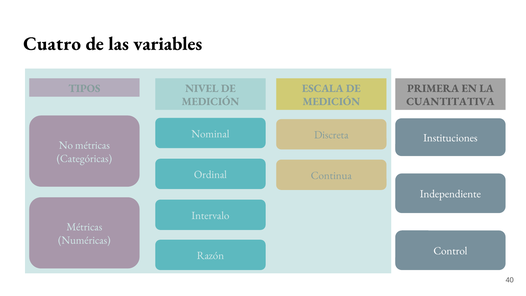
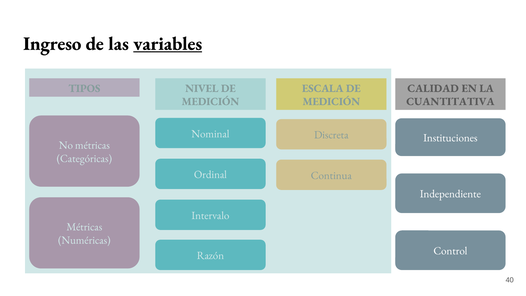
Cuatro: Cuatro -> Ingreso
variables underline: none -> present
PRIMERA: PRIMERA -> CALIDAD
